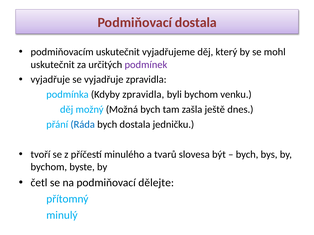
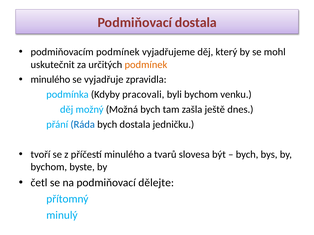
podmiňovacím uskutečnit: uskutečnit -> podmínek
podmínek at (146, 65) colour: purple -> orange
vyjadřuje at (50, 80): vyjadřuje -> minulého
Kdyby zpravidla: zpravidla -> pracovali
